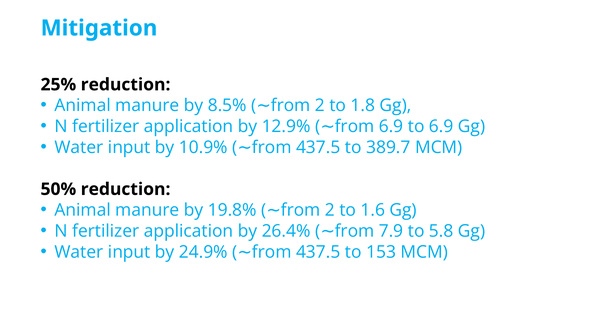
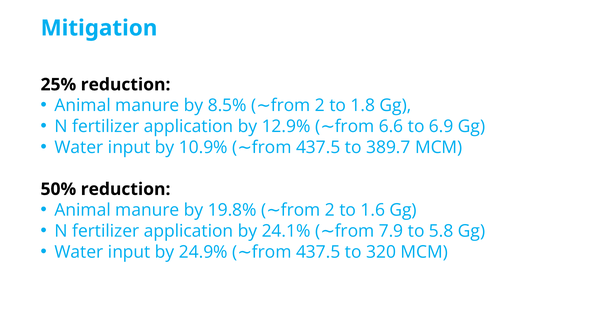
6.9 at (391, 127): 6.9 -> 6.6
26.4%: 26.4% -> 24.1%
153: 153 -> 320
